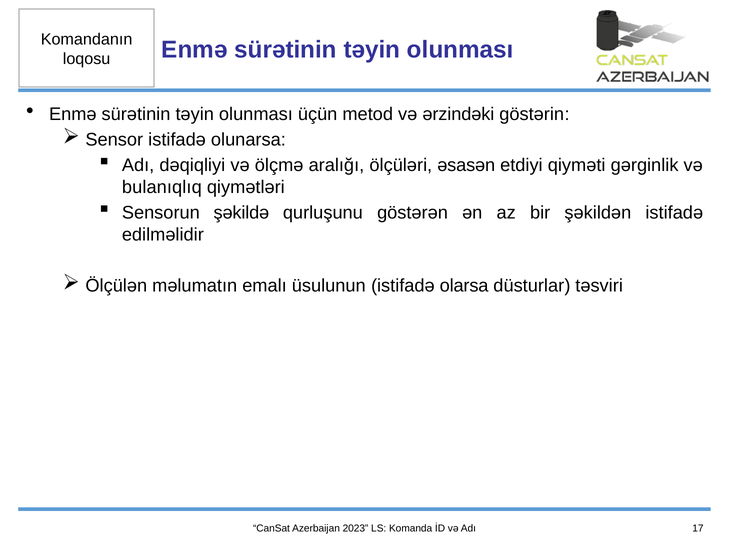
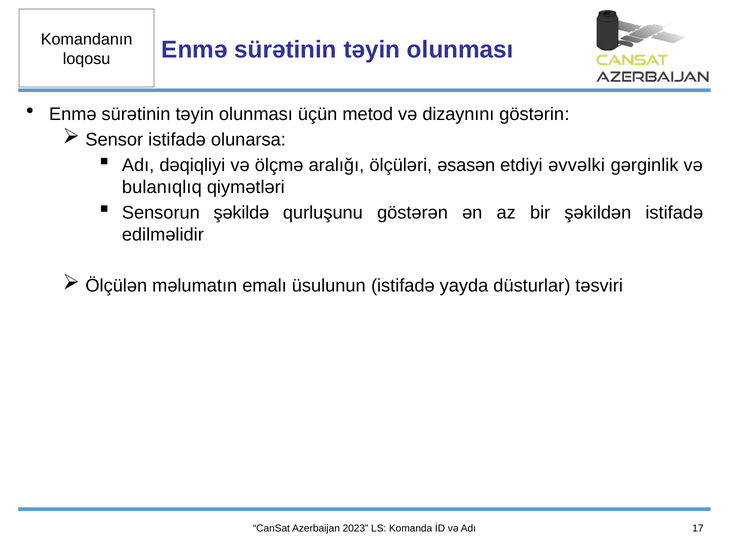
ərzindəki: ərzindəki -> dizaynını
qiyməti: qiyməti -> əvvəlki
olarsa: olarsa -> yayda
